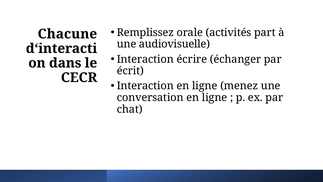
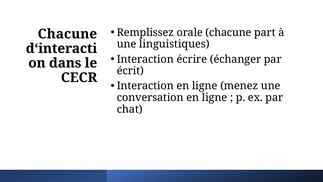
orale activités: activités -> chacune
audiovisuelle: audiovisuelle -> linguistiques
